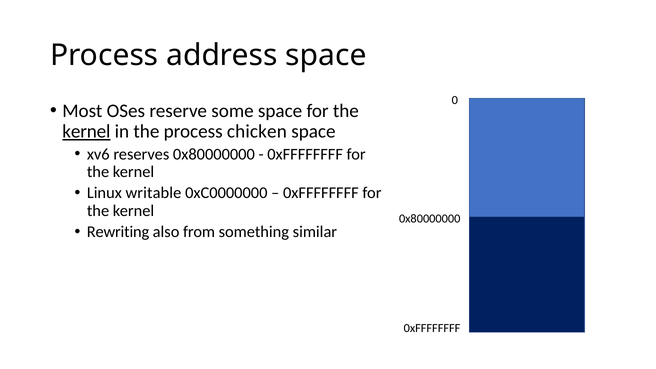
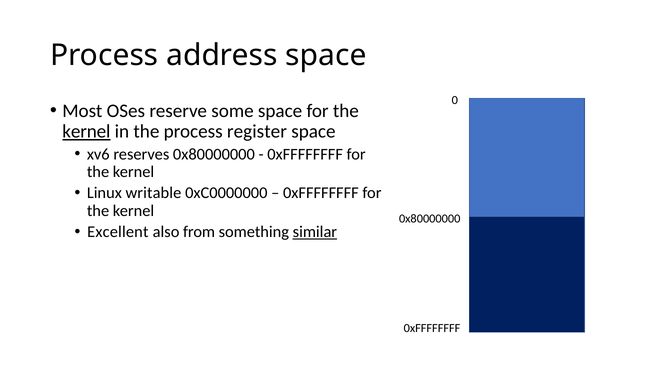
chicken: chicken -> register
Rewriting: Rewriting -> Excellent
similar underline: none -> present
